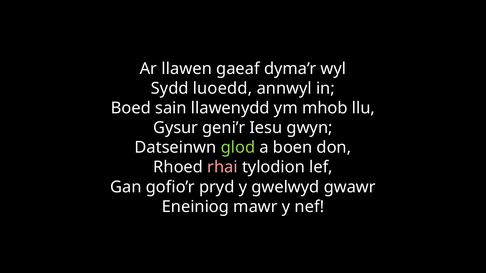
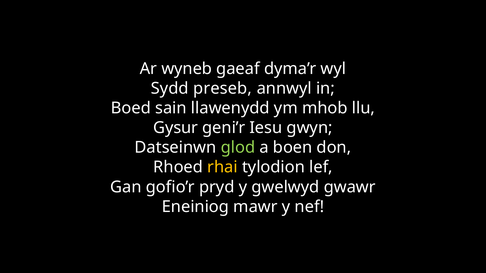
llawen: llawen -> wyneb
luoedd: luoedd -> preseb
rhai colour: pink -> yellow
